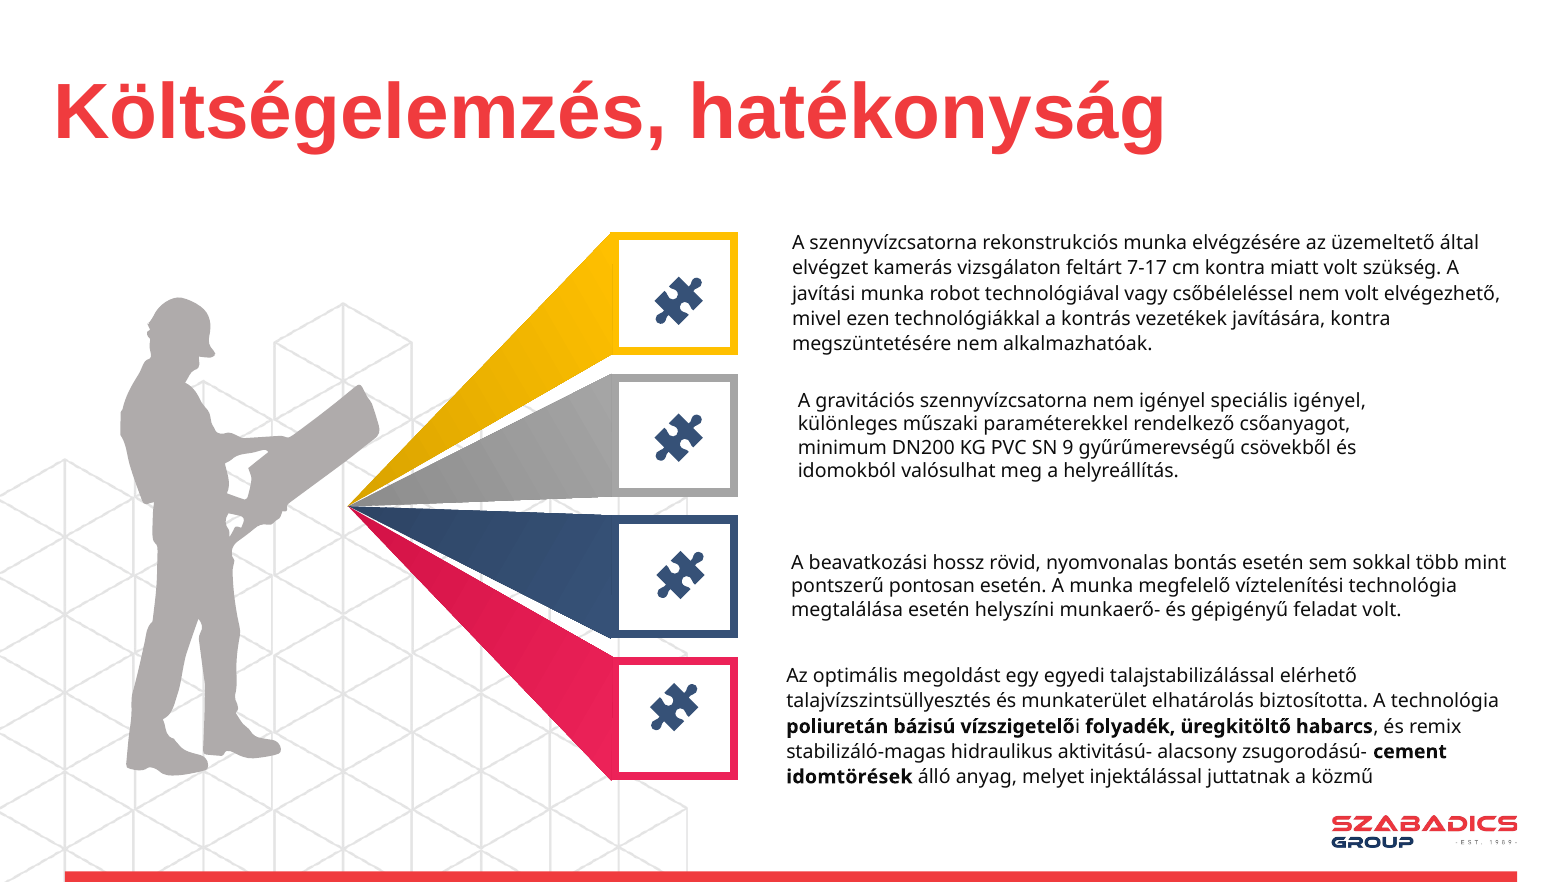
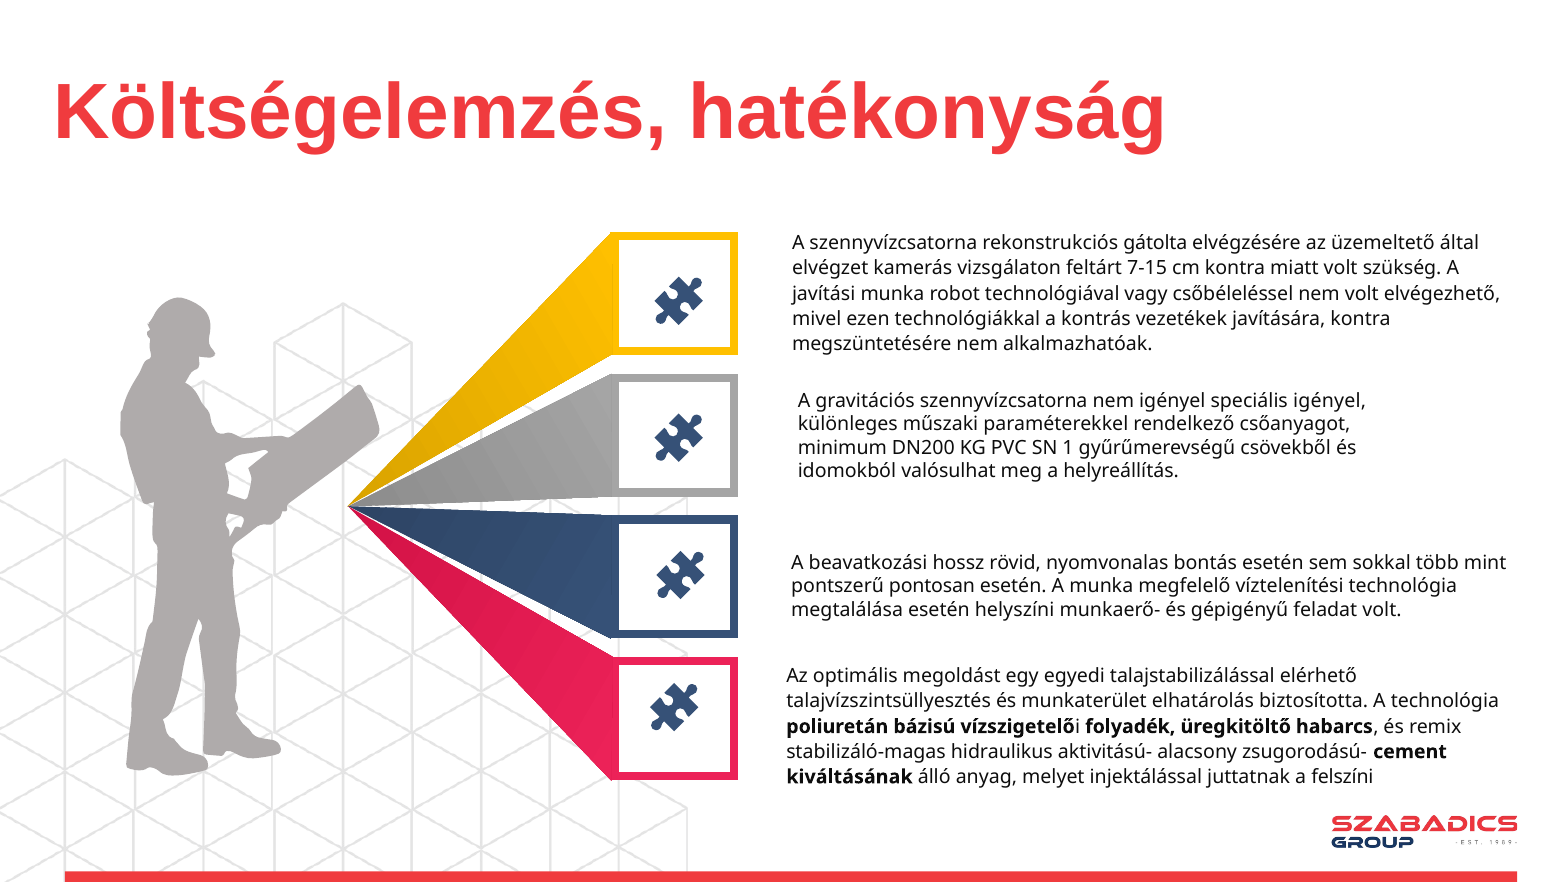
rekonstrukciós munka: munka -> gátolta
7-17: 7-17 -> 7-15
9: 9 -> 1
idomtörések: idomtörések -> kiváltásának
közmű: közmű -> felszíni
